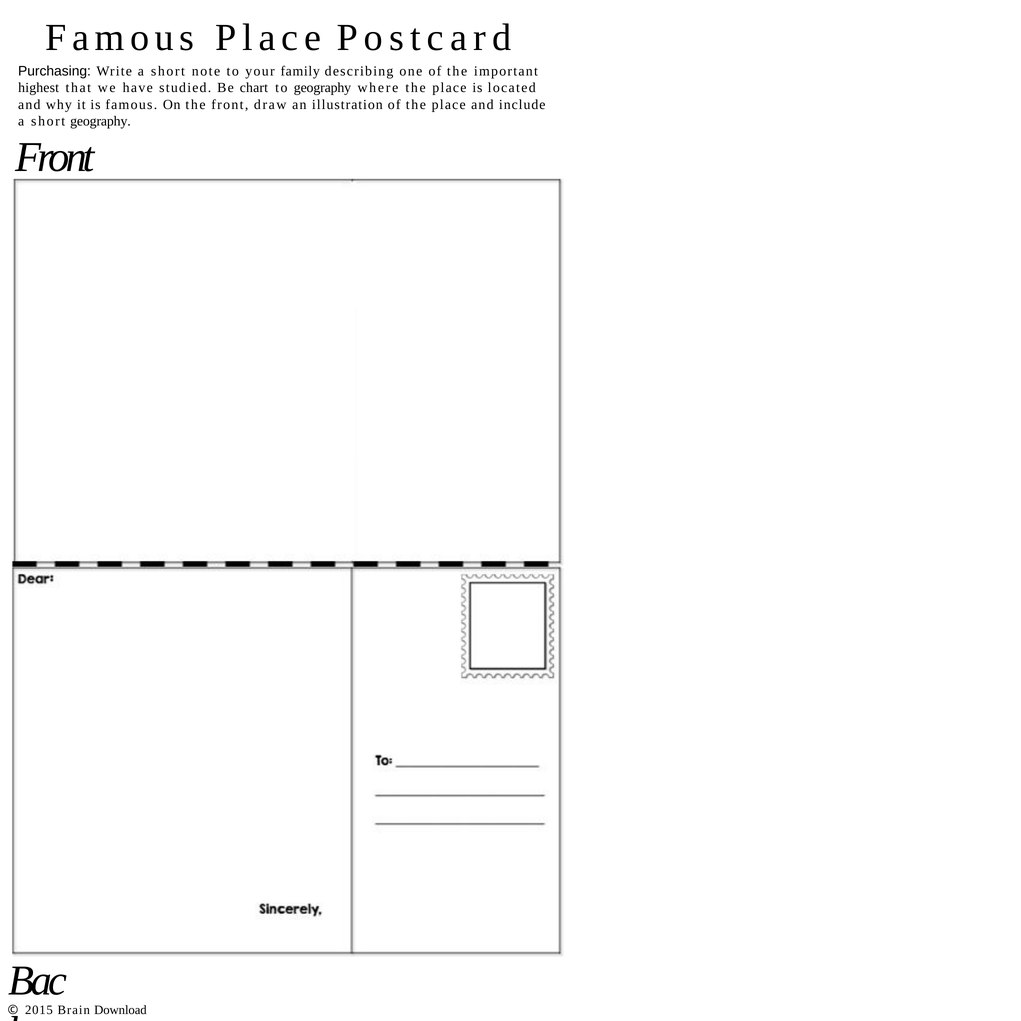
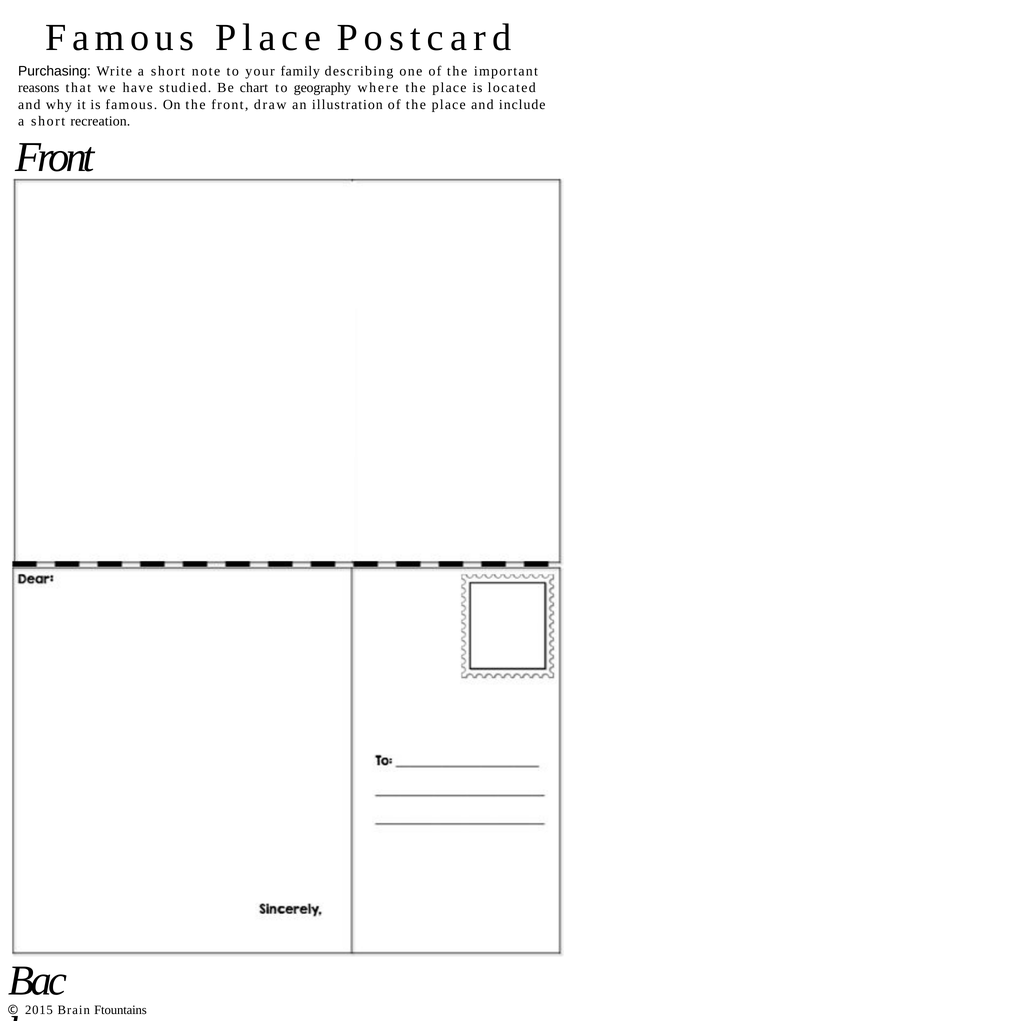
highest: highest -> reasons
short geography: geography -> recreation
Download: Download -> Ftountains
